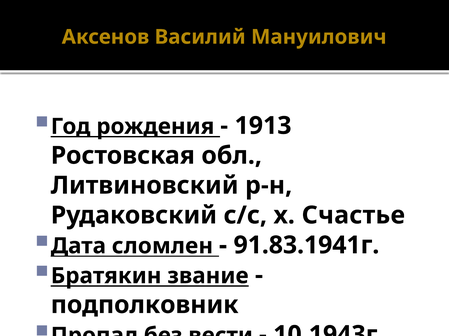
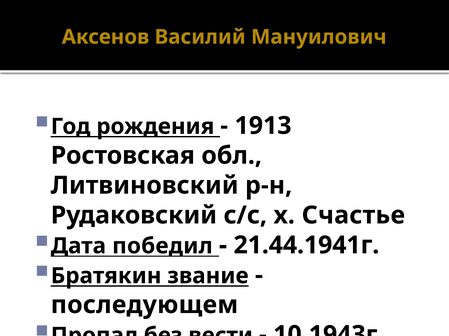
сломлен: сломлен -> победил
91.83.1941г: 91.83.1941г -> 21.44.1941г
подполковник: подполковник -> последующем
